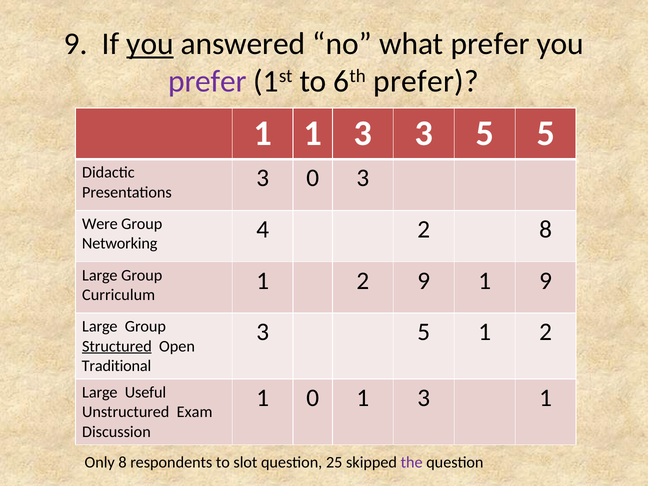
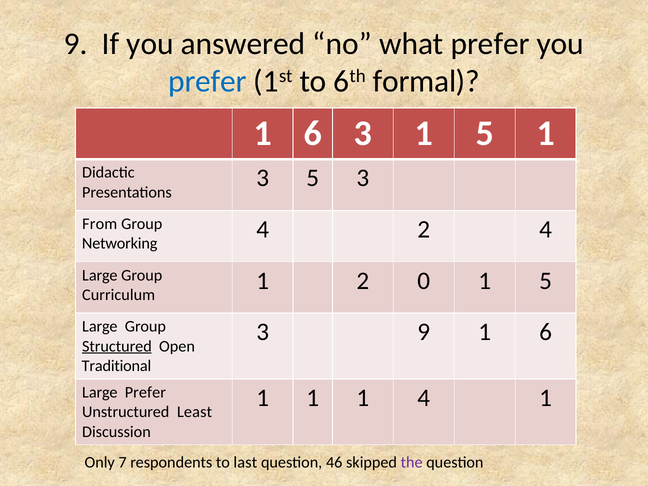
you at (150, 44) underline: present -> none
prefer at (207, 82) colour: purple -> blue
6th prefer: prefer -> formal
1 at (313, 134): 1 -> 6
3 3: 3 -> 1
5 5: 5 -> 1
3 0: 0 -> 5
Were: Were -> From
2 8: 8 -> 4
2 9: 9 -> 0
9 at (546, 281): 9 -> 5
5 at (424, 332): 5 -> 9
2 at (546, 332): 2 -> 6
Large Useful: Useful -> Prefer
0 at (313, 398): 0 -> 1
3 at (424, 398): 3 -> 4
Exam: Exam -> Least
Only 8: 8 -> 7
slot: slot -> last
25: 25 -> 46
